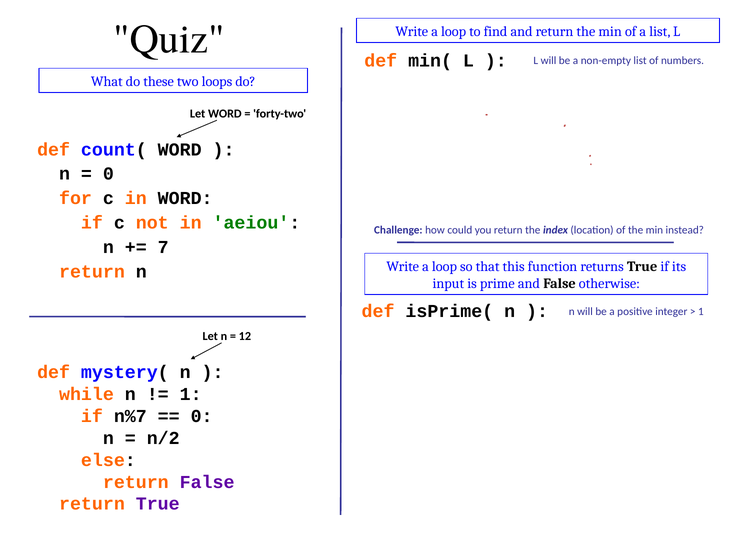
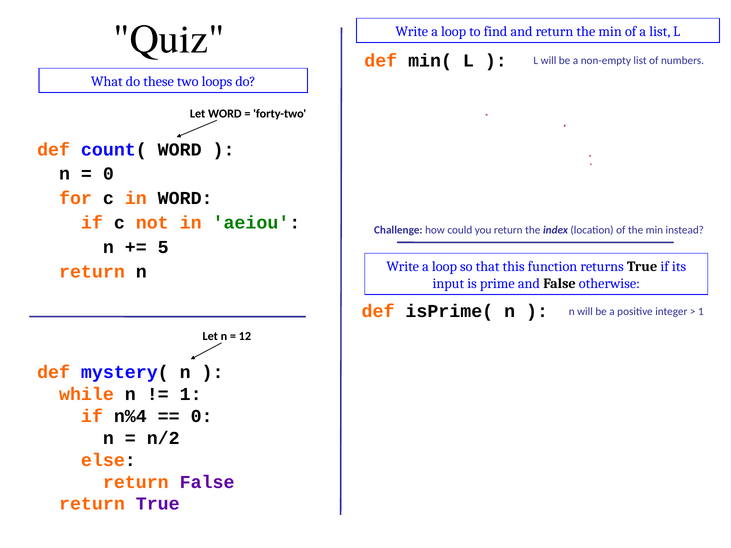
7: 7 -> 5
n%7: n%7 -> n%4
